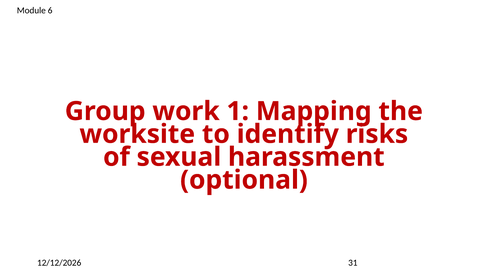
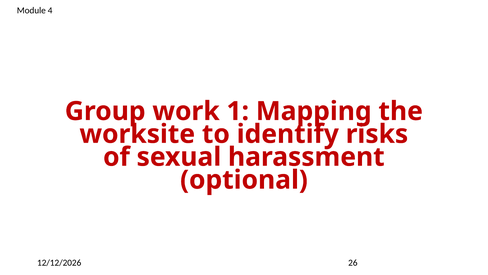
6: 6 -> 4
31: 31 -> 26
